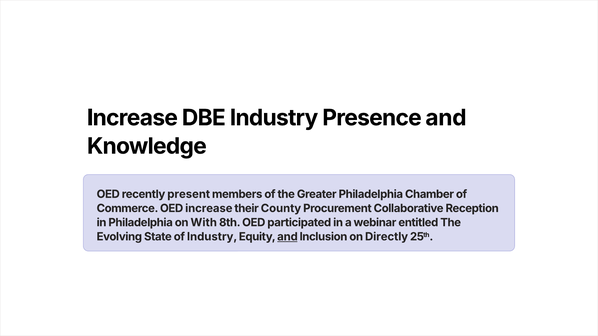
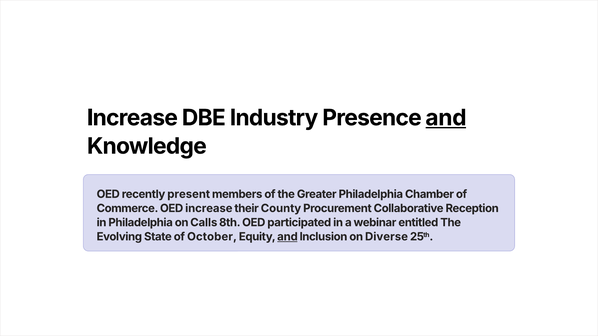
and at (446, 118) underline: none -> present
With: With -> Calls
of Industry: Industry -> October
Directly: Directly -> Diverse
